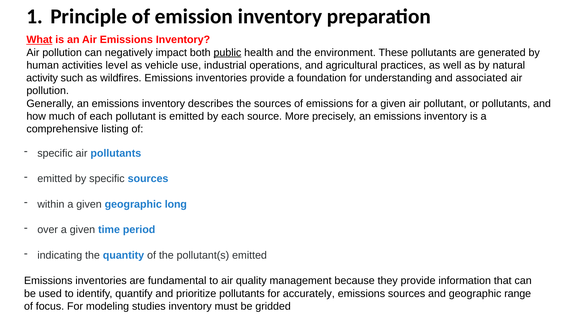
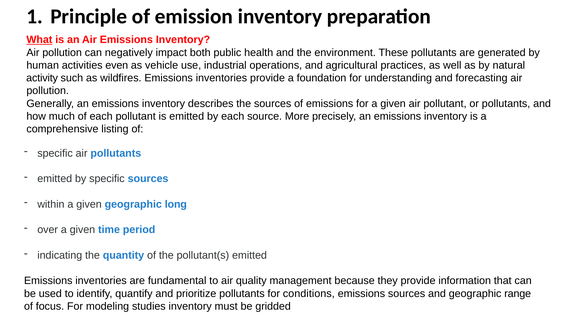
public underline: present -> none
level: level -> even
associated: associated -> forecasting
accurately: accurately -> conditions
